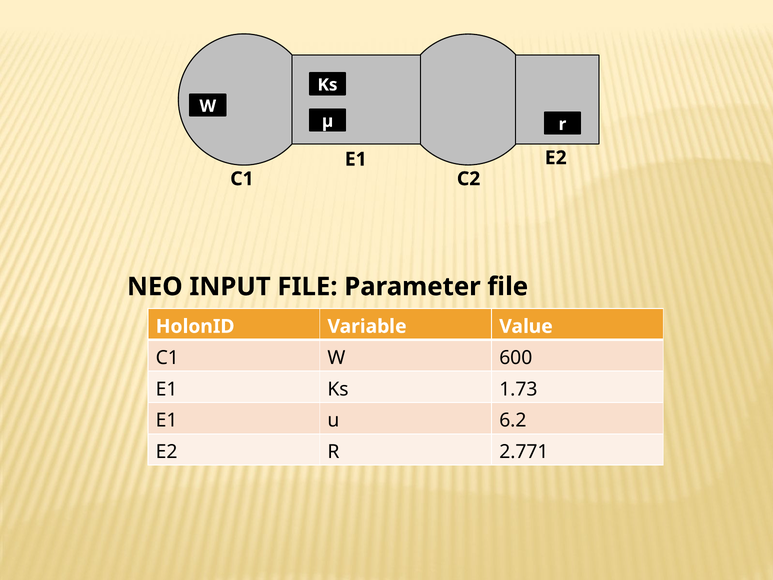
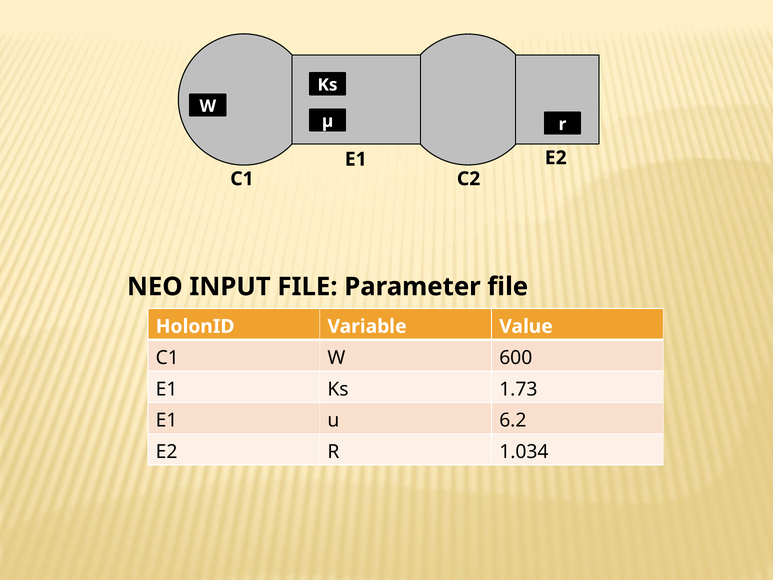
2.771: 2.771 -> 1.034
